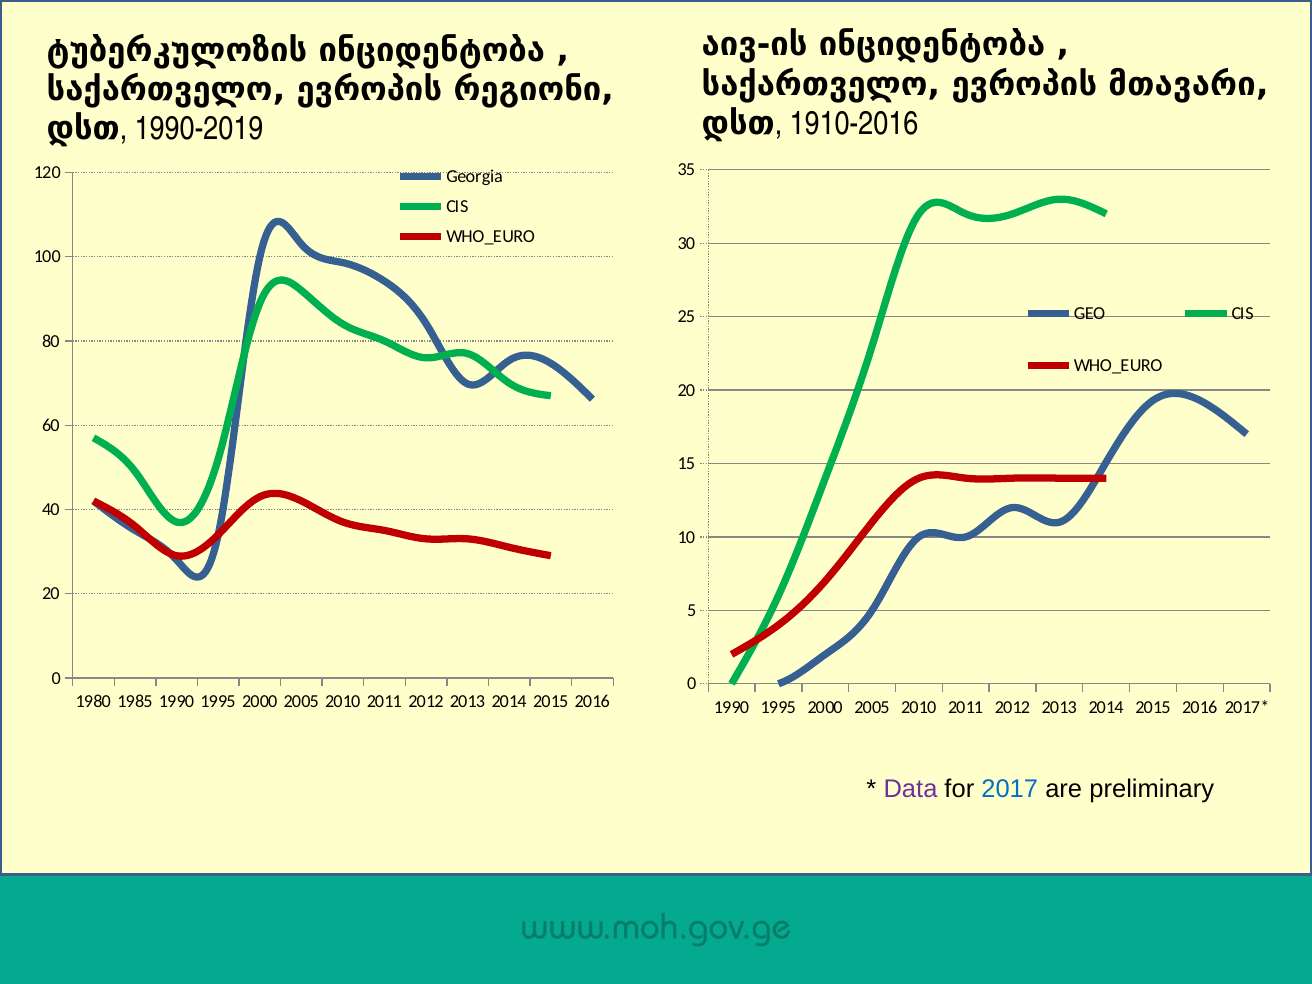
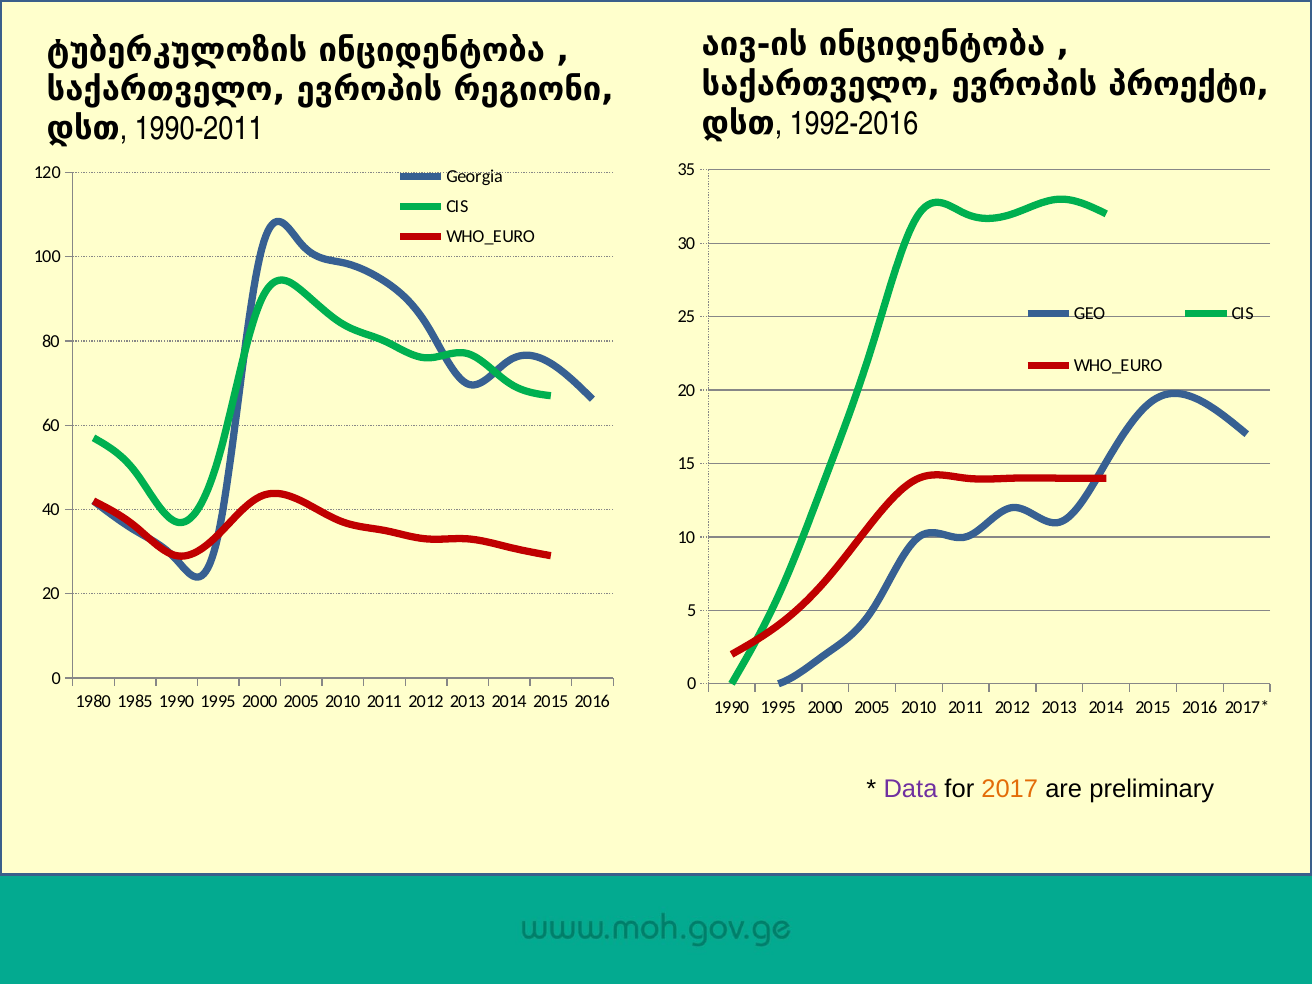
მთავარი: მთავარი -> პროექტი
1910-2016: 1910-2016 -> 1992-2016
1990-2019: 1990-2019 -> 1990-2011
2017 colour: blue -> orange
